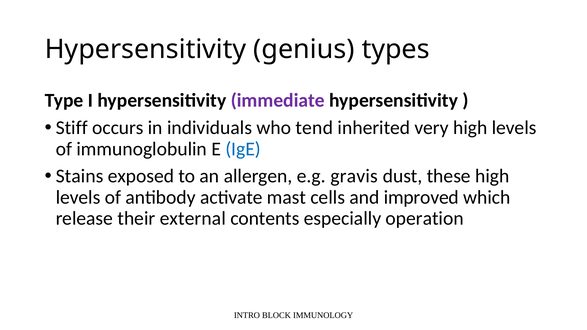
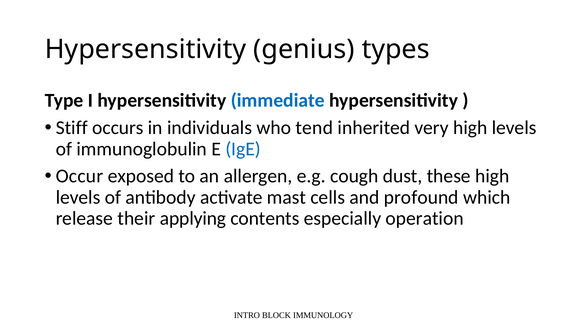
immediate colour: purple -> blue
Stains: Stains -> Occur
gravis: gravis -> cough
improved: improved -> profound
external: external -> applying
